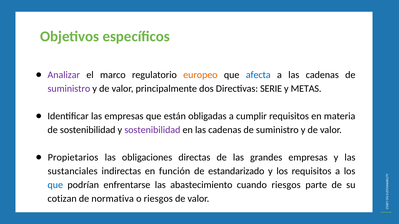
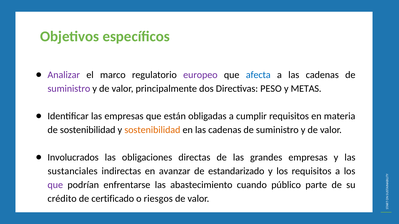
europeo colour: orange -> purple
SERIE: SERIE -> PESO
sostenibilidad at (152, 130) colour: purple -> orange
Propietarios: Propietarios -> Involucrados
función: función -> avanzar
que at (55, 185) colour: blue -> purple
cuando riesgos: riesgos -> público
cotizan: cotizan -> crédito
normativa: normativa -> certificado
